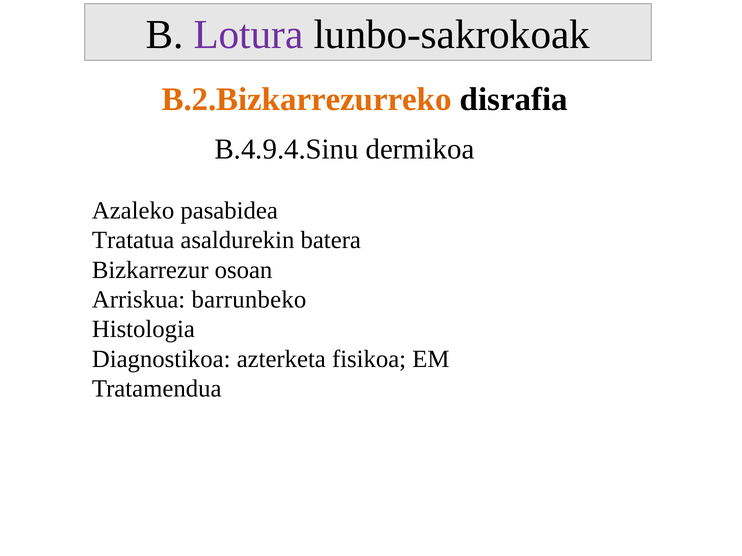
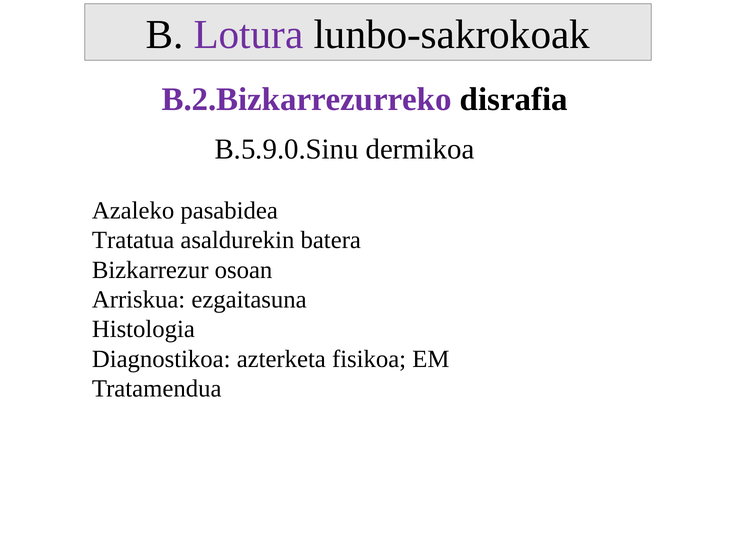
B.2.Bizkarrezurreko colour: orange -> purple
B.4.9.4.Sinu: B.4.9.4.Sinu -> B.5.9.0.Sinu
barrunbeko: barrunbeko -> ezgaitasuna
